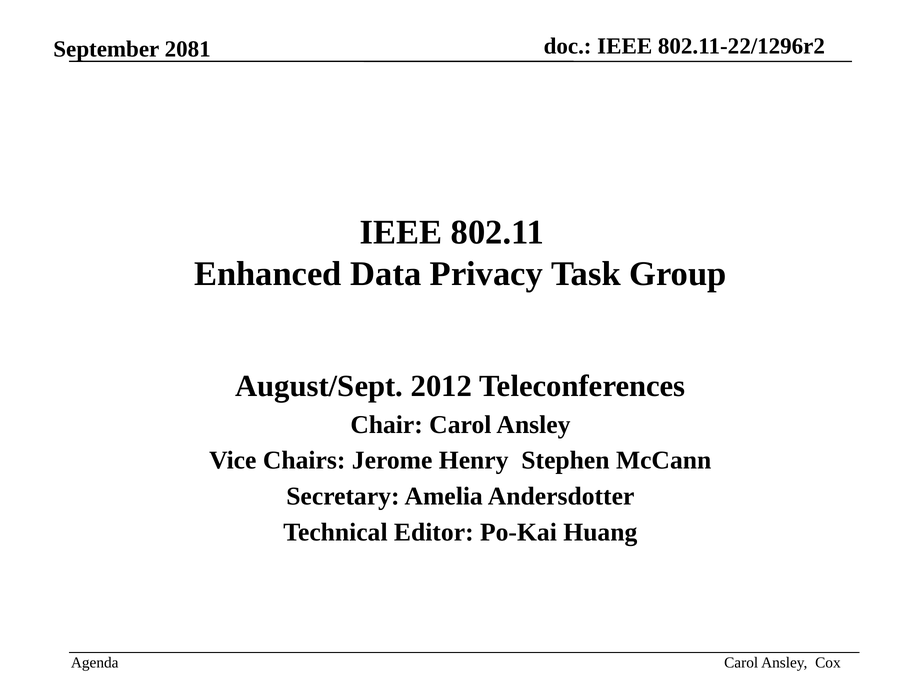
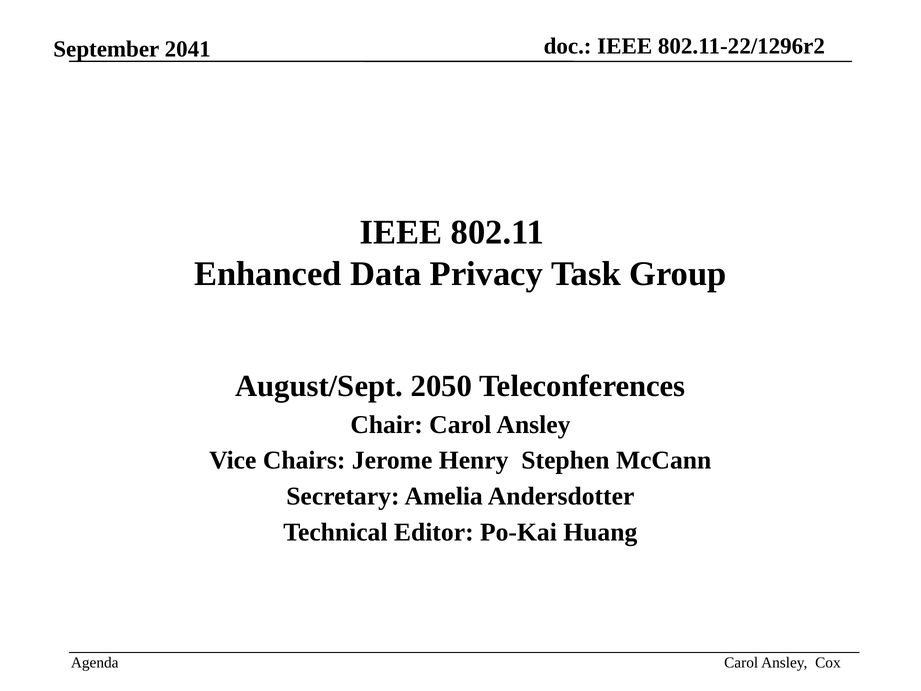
2081: 2081 -> 2041
2012: 2012 -> 2050
